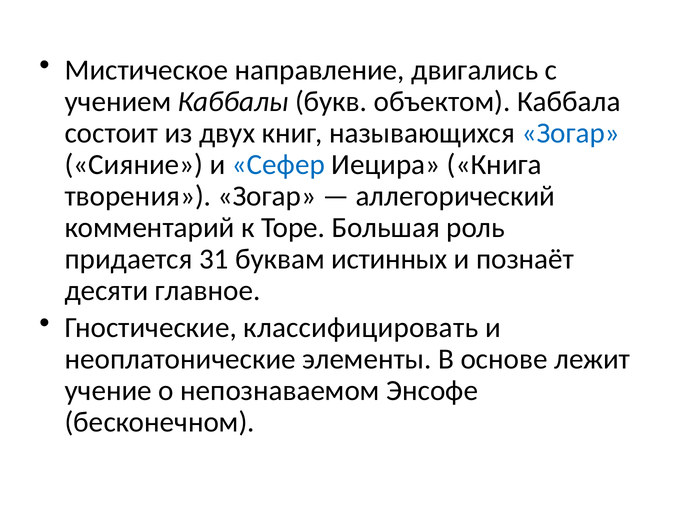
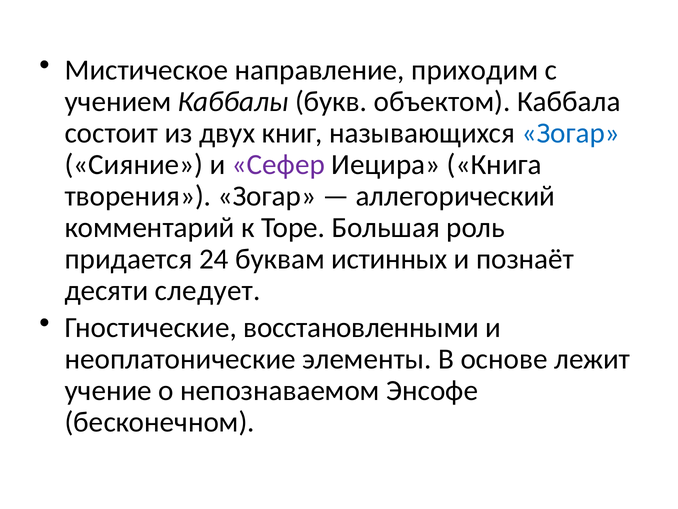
двигались: двигались -> приходим
Сефер colour: blue -> purple
31: 31 -> 24
главное: главное -> следует
классифицировать: классифицировать -> восстановленными
